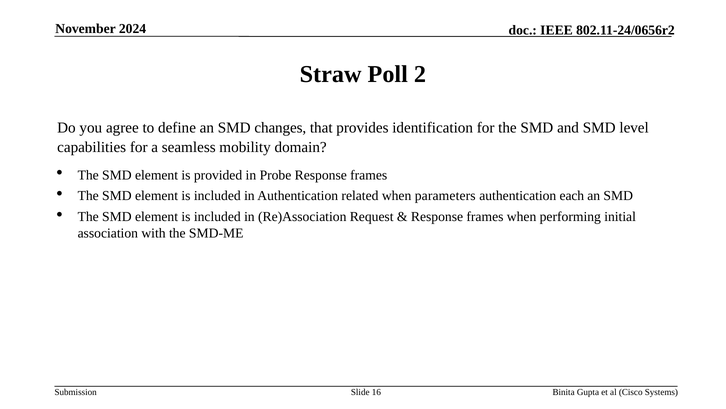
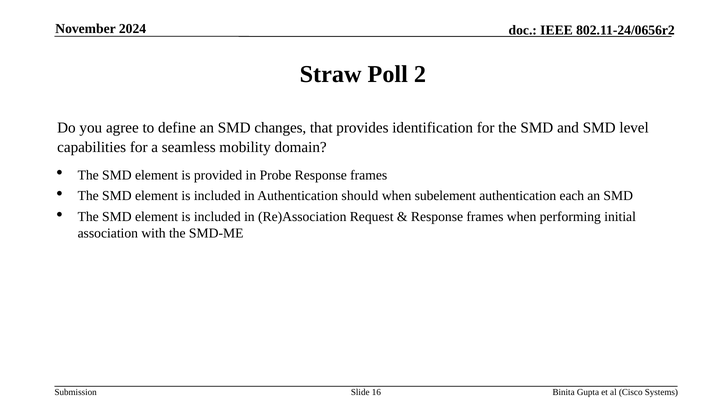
related: related -> should
parameters: parameters -> subelement
